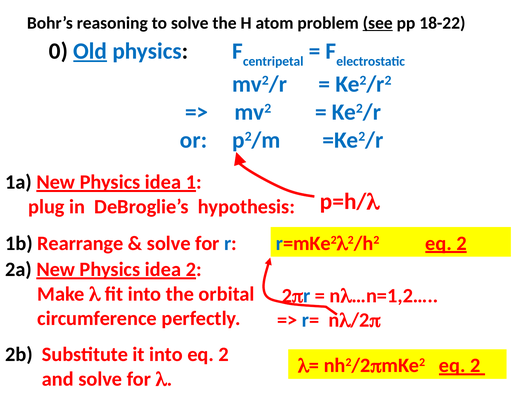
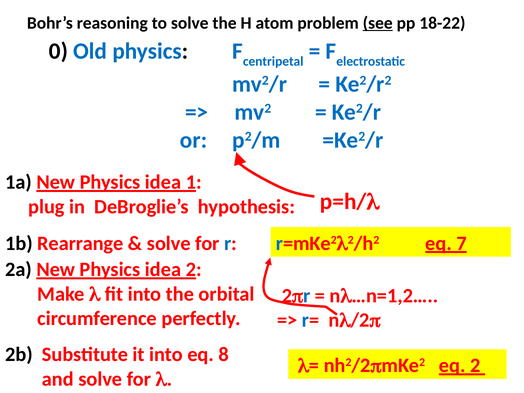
Old underline: present -> none
r=mKe22/h2 eq 2: 2 -> 7
into eq 2: 2 -> 8
